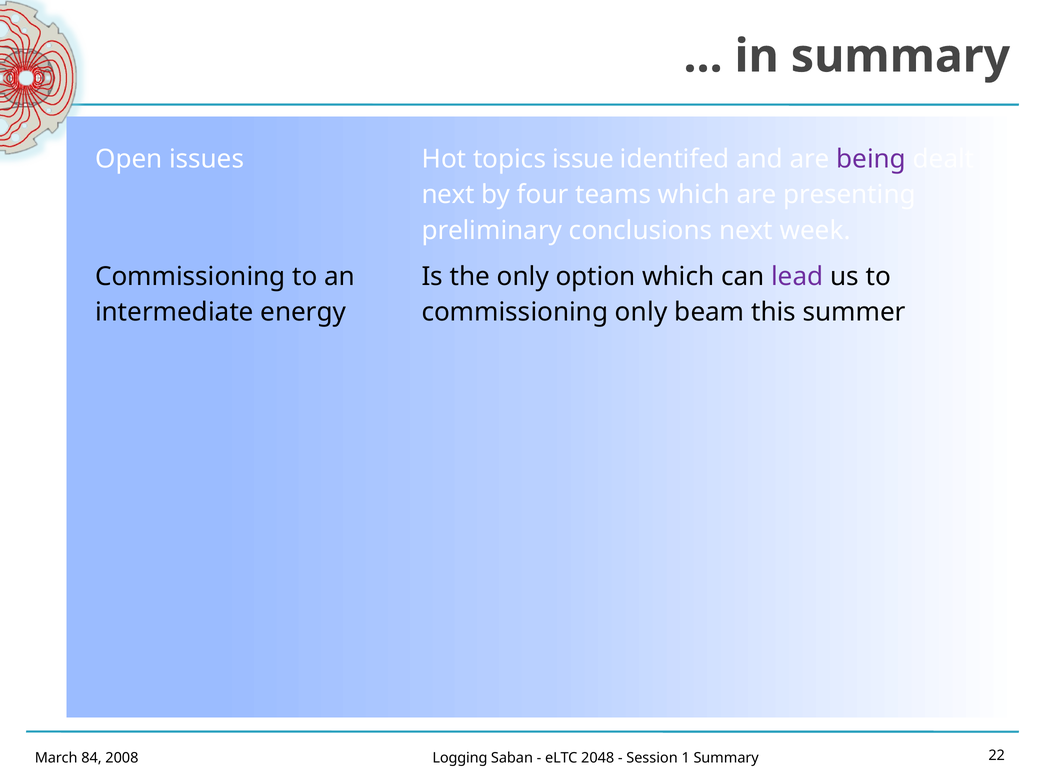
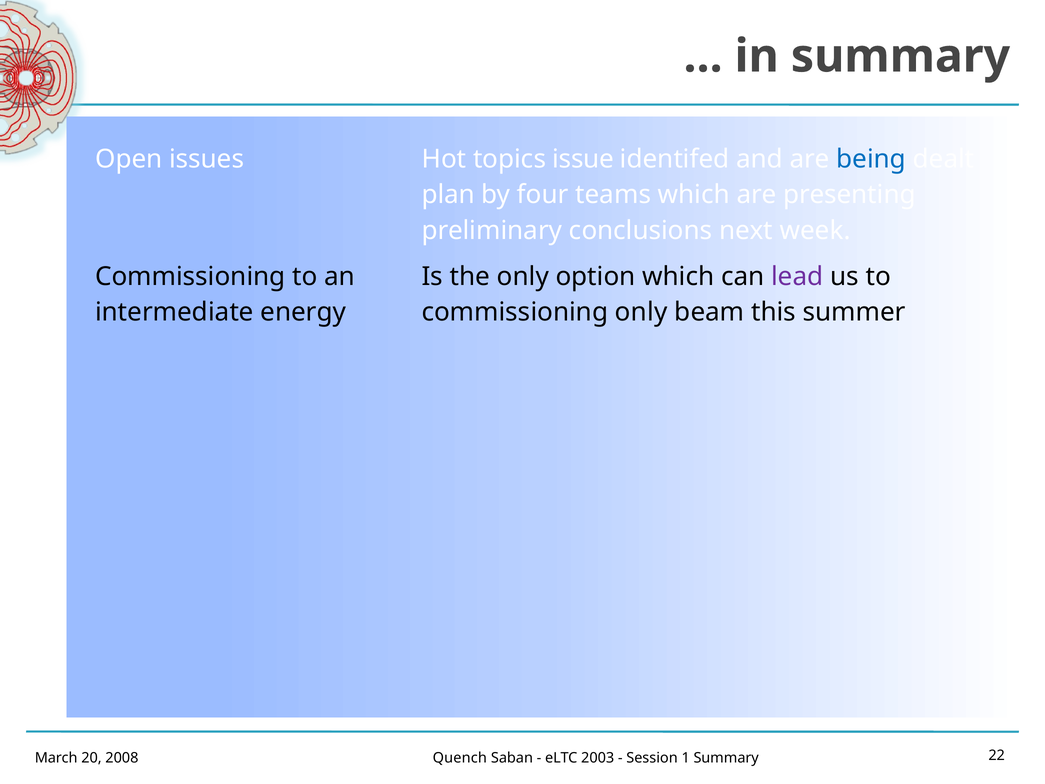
being colour: purple -> blue
next at (448, 195): next -> plan
84: 84 -> 20
Logging: Logging -> Quench
2048: 2048 -> 2003
